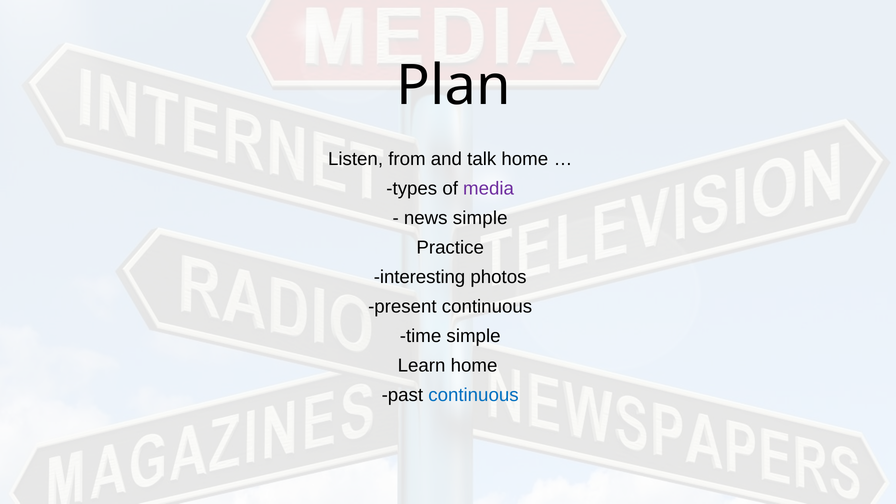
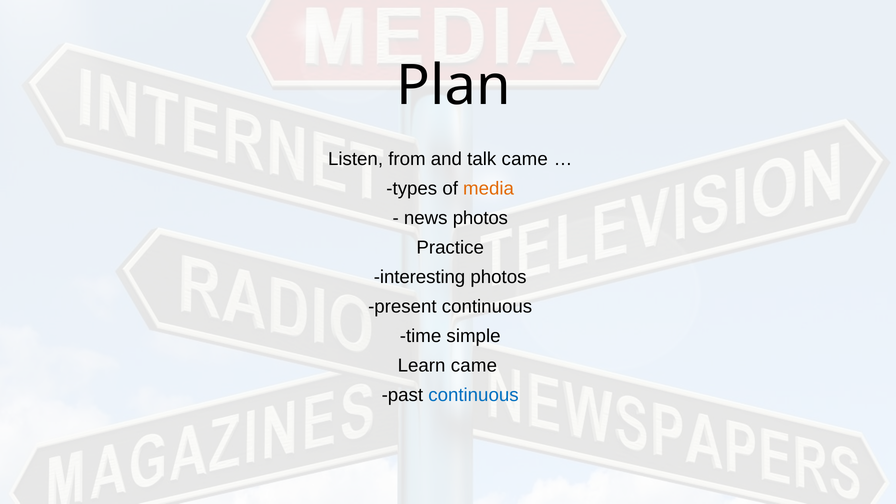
talk home: home -> came
media colour: purple -> orange
news simple: simple -> photos
Learn home: home -> came
